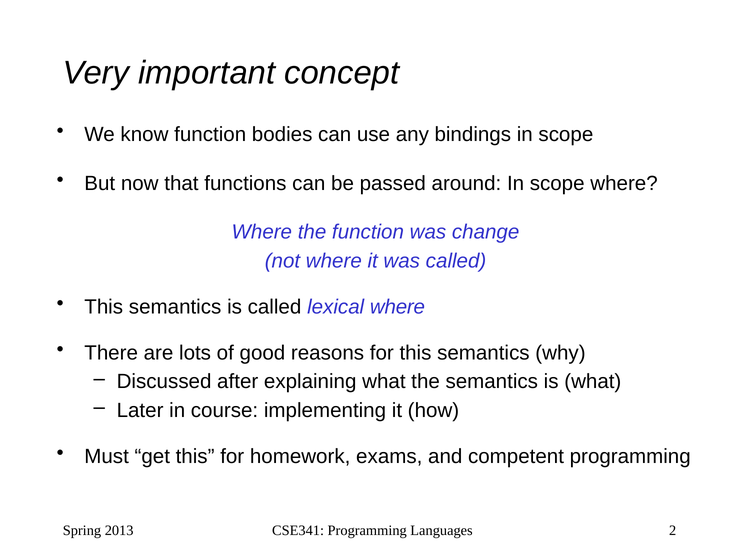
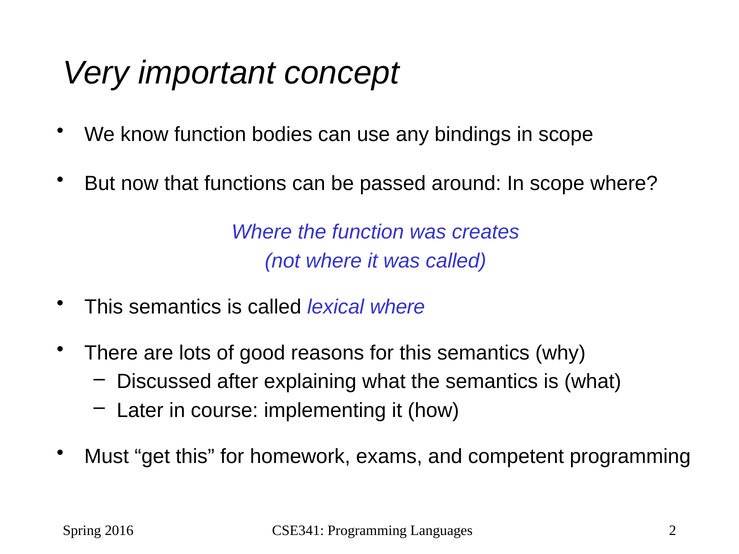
change: change -> creates
2013: 2013 -> 2016
